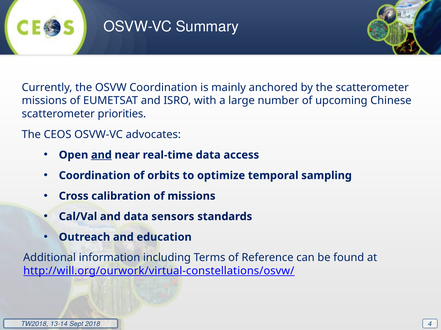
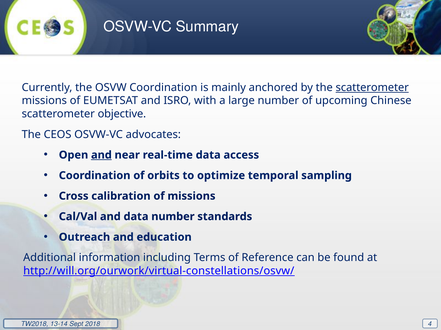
scatterometer at (372, 88) underline: none -> present
priorities: priorities -> objective
data sensors: sensors -> number
